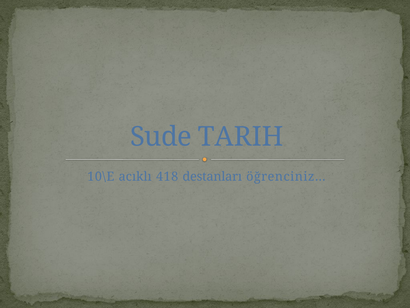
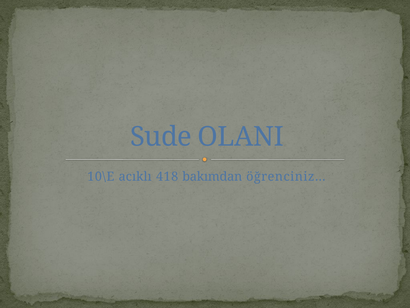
TARIH: TARIH -> OLANI
destanları: destanları -> bakımdan
